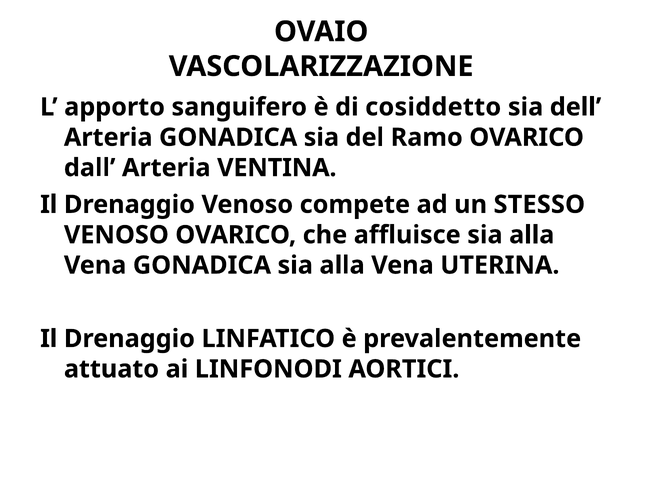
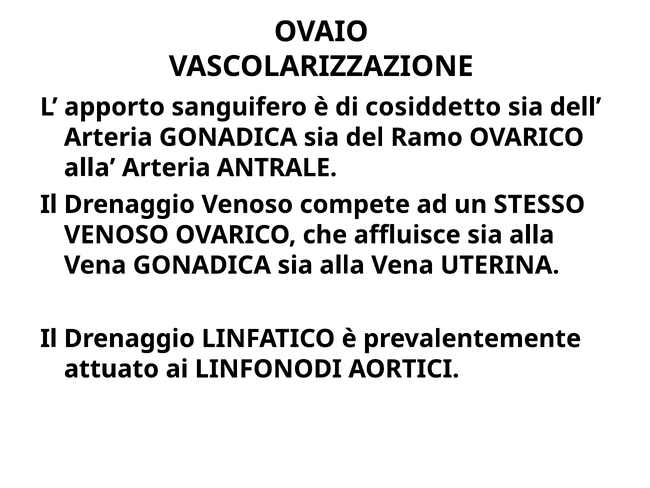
dall at (90, 168): dall -> alla
VENTINA: VENTINA -> ANTRALE
